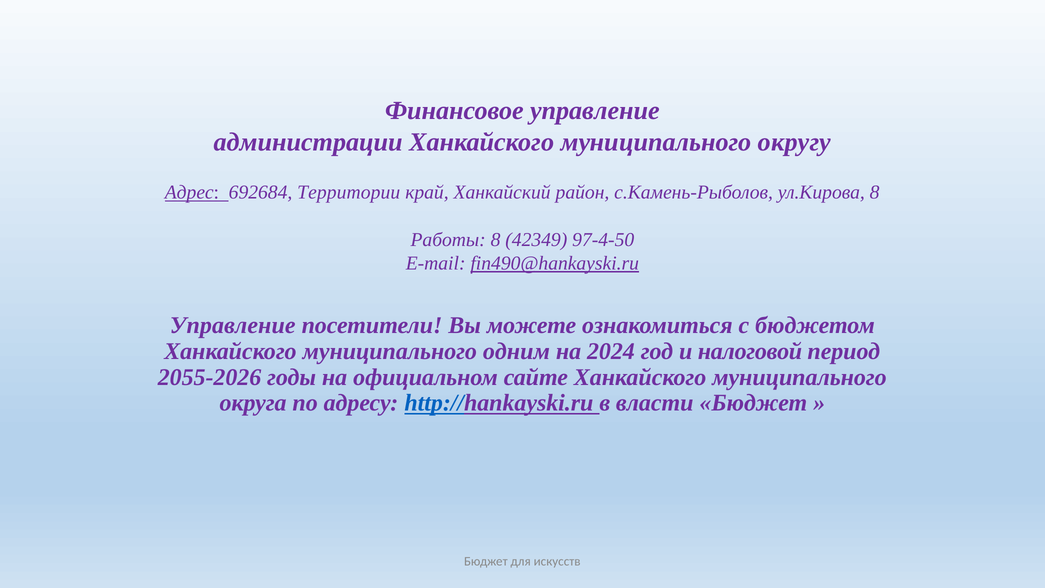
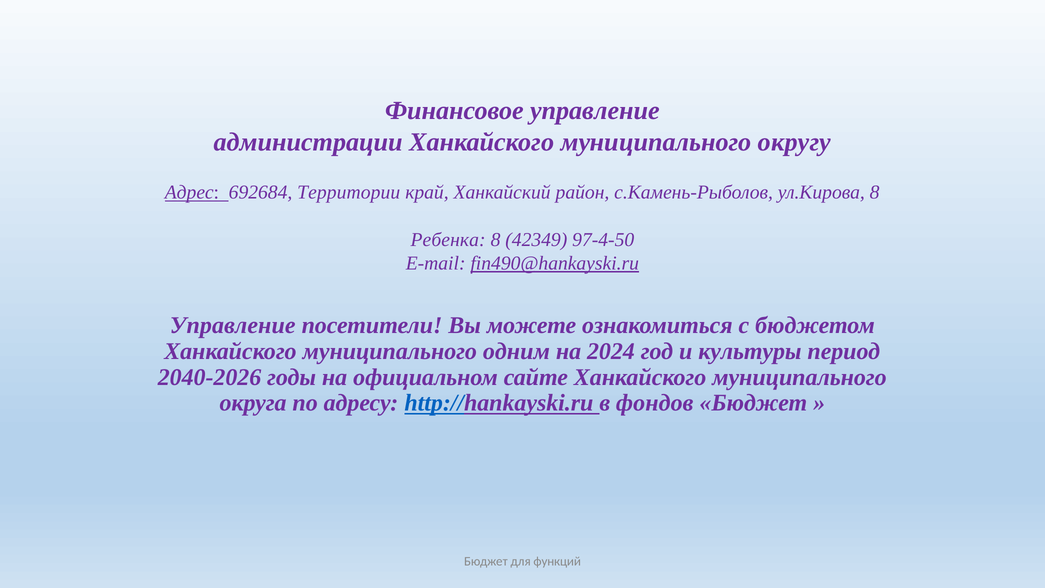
Работы: Работы -> Ребенка
налоговой: налоговой -> культуры
2055-2026: 2055-2026 -> 2040-2026
власти: власти -> фондов
искусств: искусств -> функций
